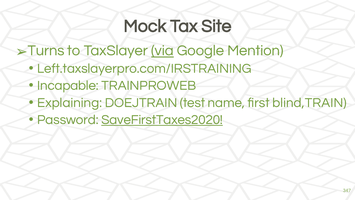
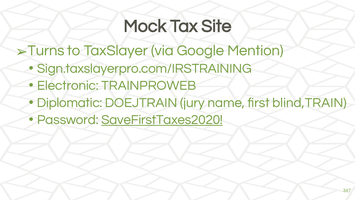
via underline: present -> none
Left.taxslayerpro.com/IRSTRAINING: Left.taxslayerpro.com/IRSTRAINING -> Sign.taxslayerpro.com/IRSTRAINING
Incapable: Incapable -> Electronic
Explaining: Explaining -> Diplomatic
test: test -> jury
